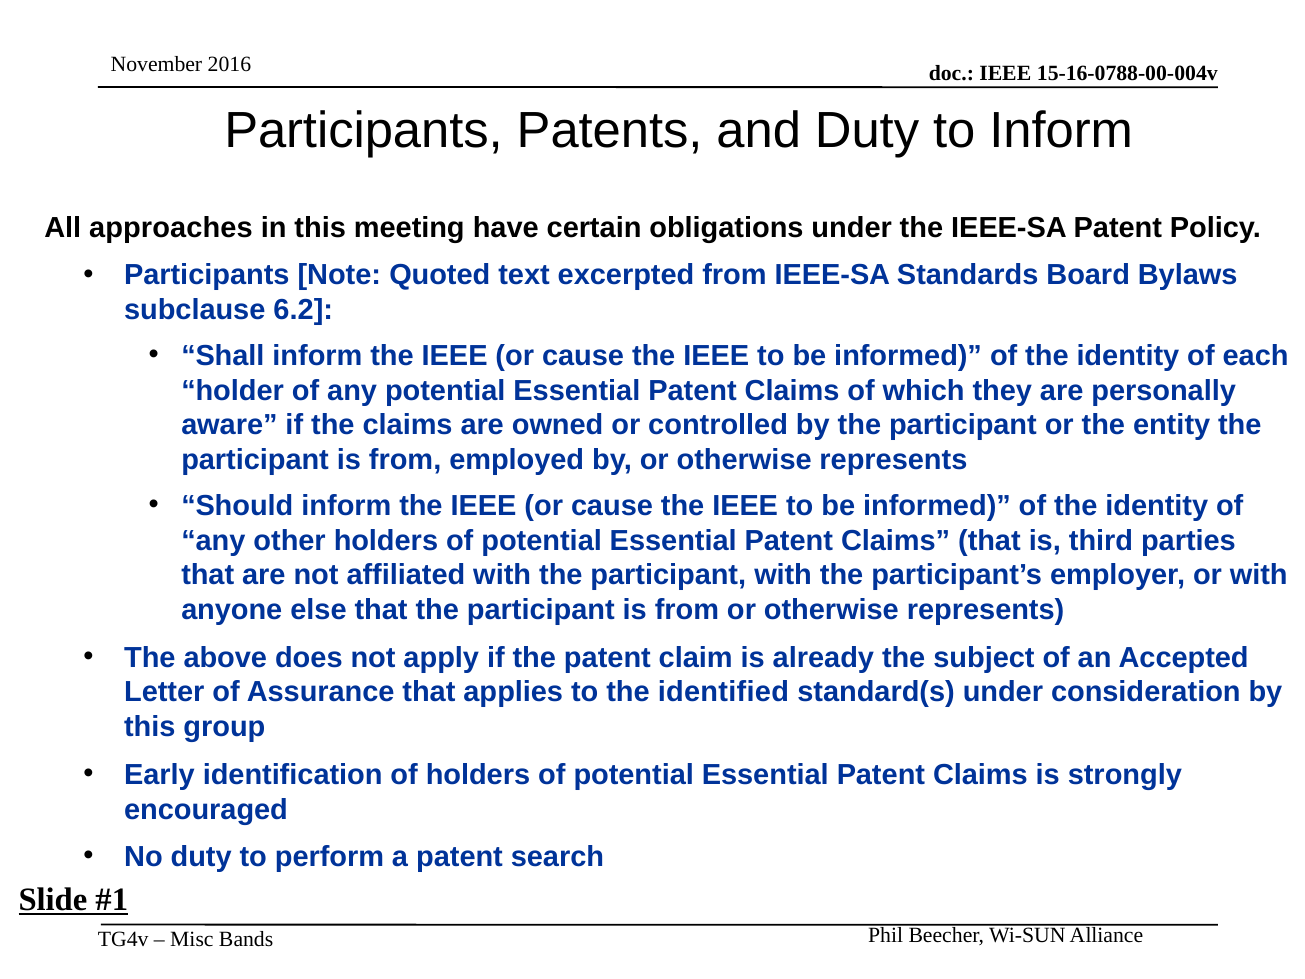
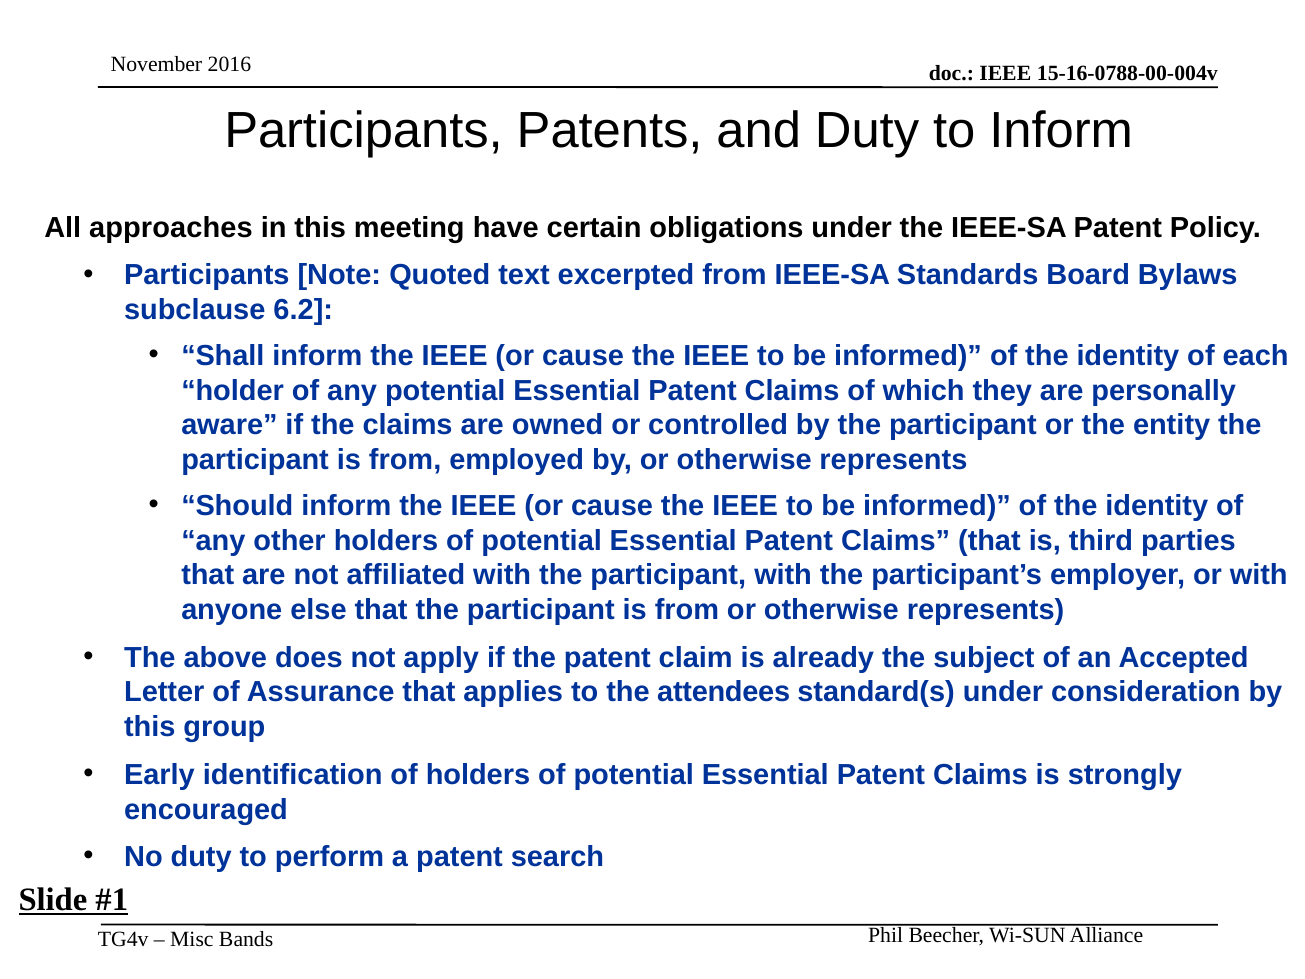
identified: identified -> attendees
